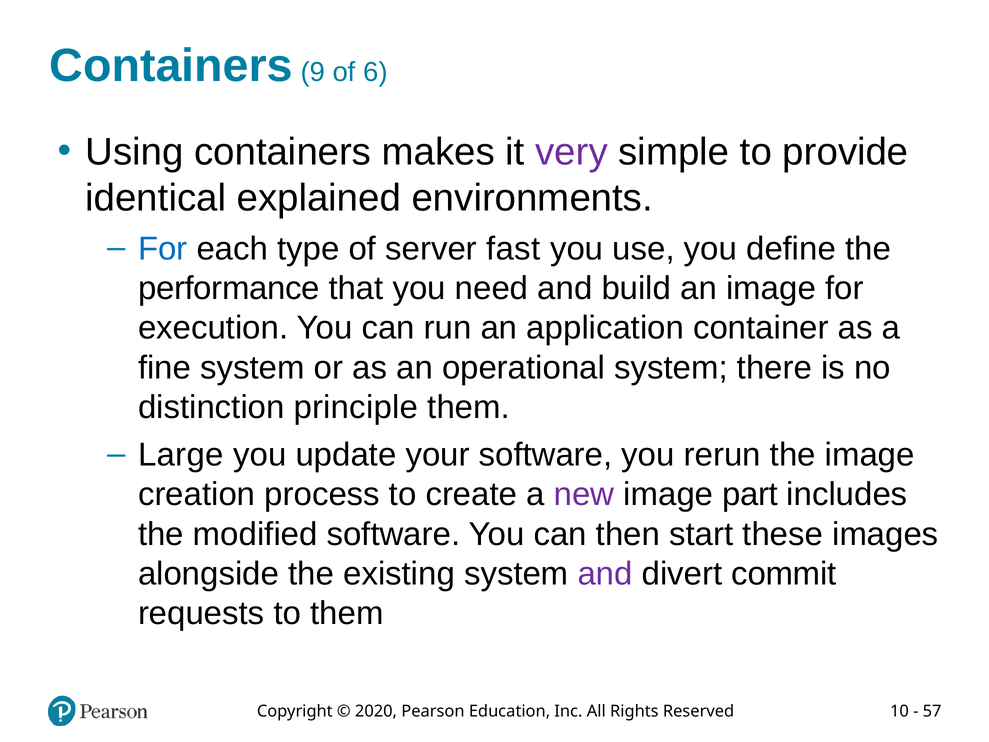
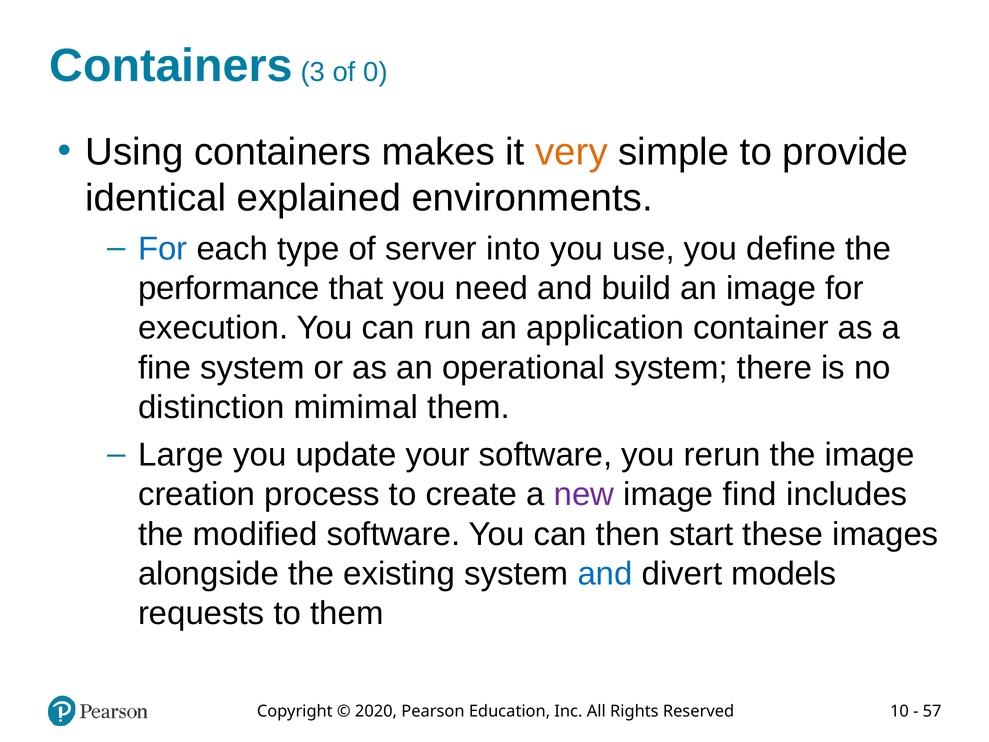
9: 9 -> 3
6: 6 -> 0
very colour: purple -> orange
fast: fast -> into
principle: principle -> mimimal
part: part -> find
and at (605, 574) colour: purple -> blue
commit: commit -> models
